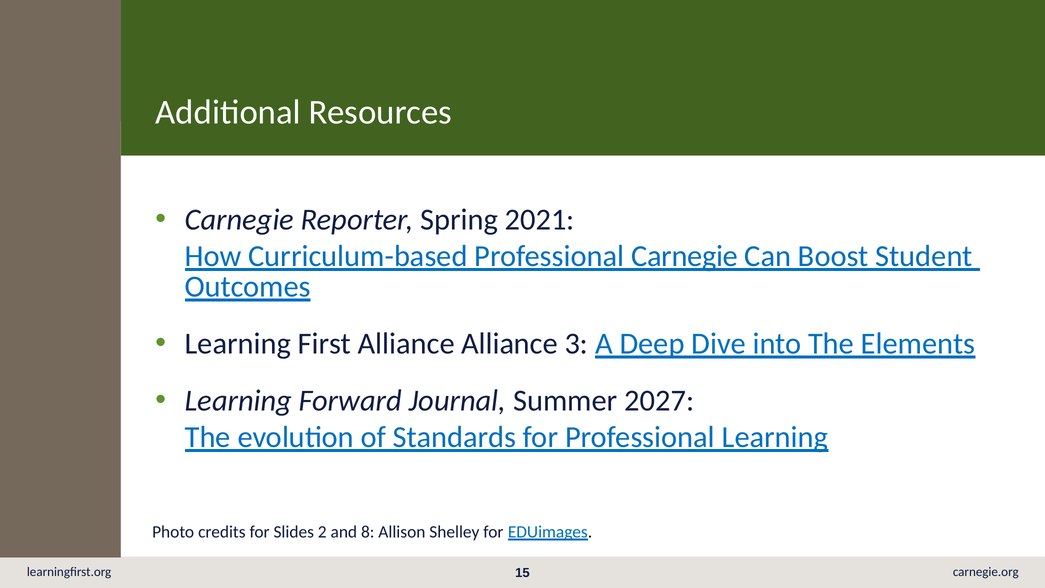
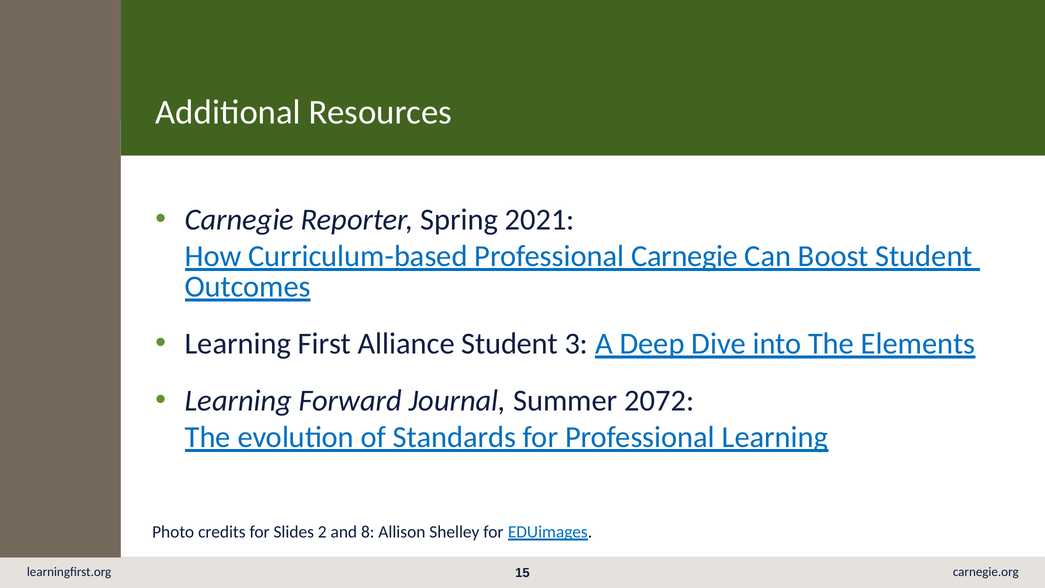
Alliance Alliance: Alliance -> Student
2027: 2027 -> 2072
